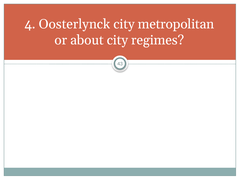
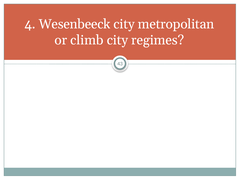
Oosterlynck: Oosterlynck -> Wesenbeeck
about: about -> climb
